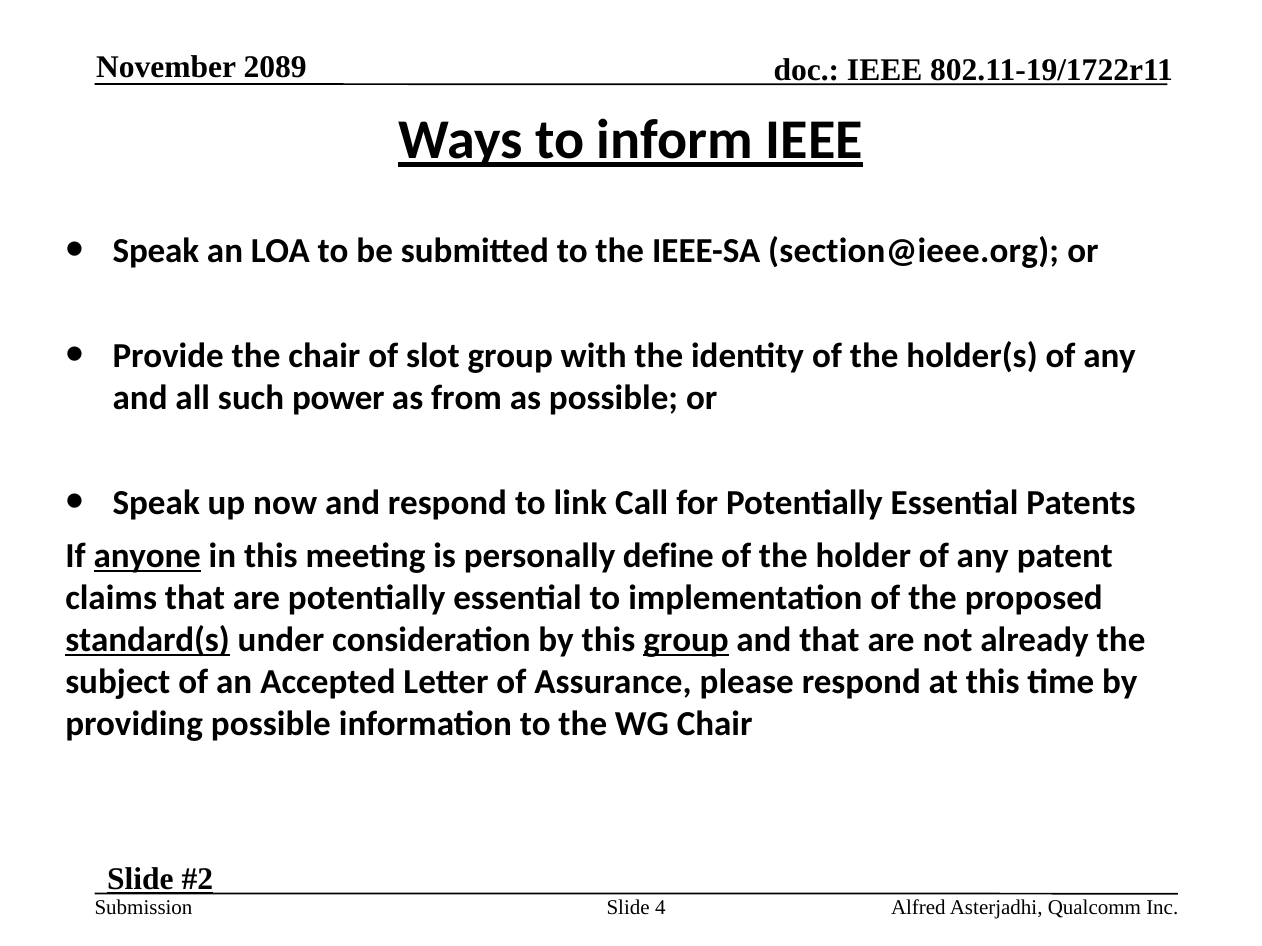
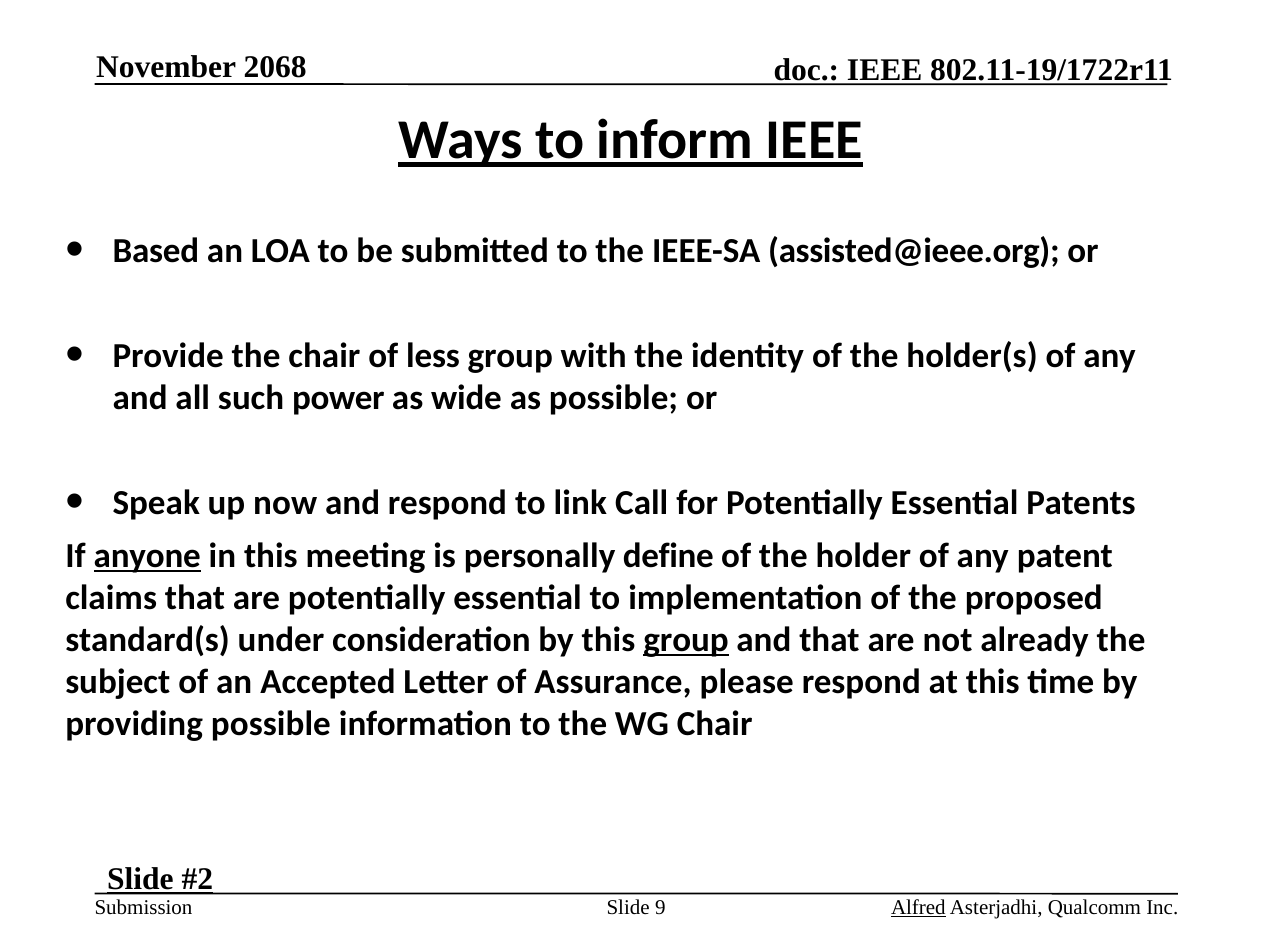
2089: 2089 -> 2068
Speak at (156, 251): Speak -> Based
section@ieee.org: section@ieee.org -> assisted@ieee.org
slot: slot -> less
from: from -> wide
standard(s underline: present -> none
4: 4 -> 9
Alfred underline: none -> present
